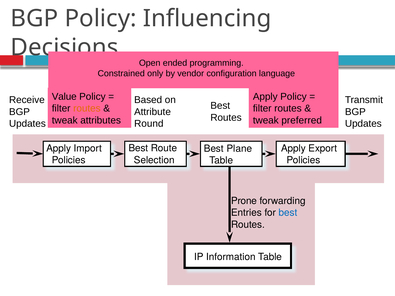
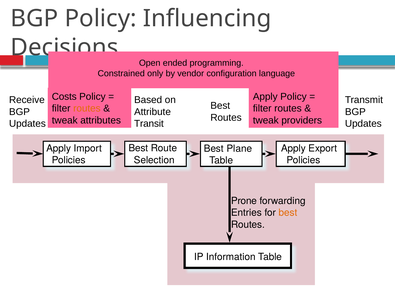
Value: Value -> Costs
preferred: preferred -> providers
Round: Round -> Transit
best at (288, 213) colour: blue -> orange
